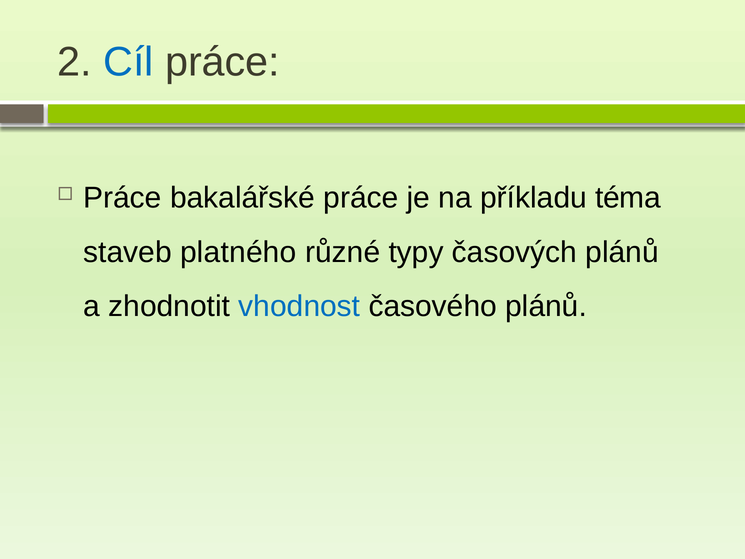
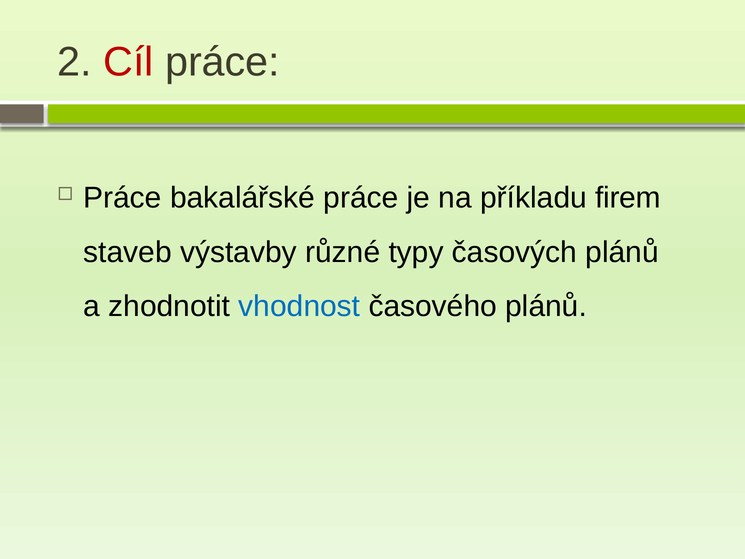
Cíl colour: blue -> red
téma: téma -> firem
platného: platného -> výstavby
